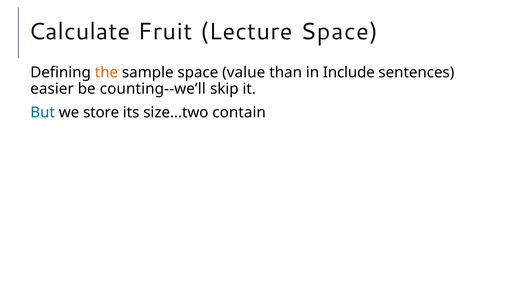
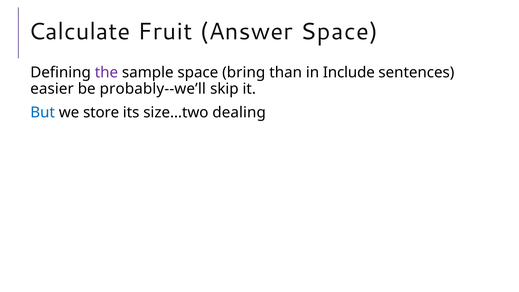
Lecture: Lecture -> Answer
the colour: orange -> purple
value: value -> bring
counting--we’ll: counting--we’ll -> probably--we’ll
contain: contain -> dealing
